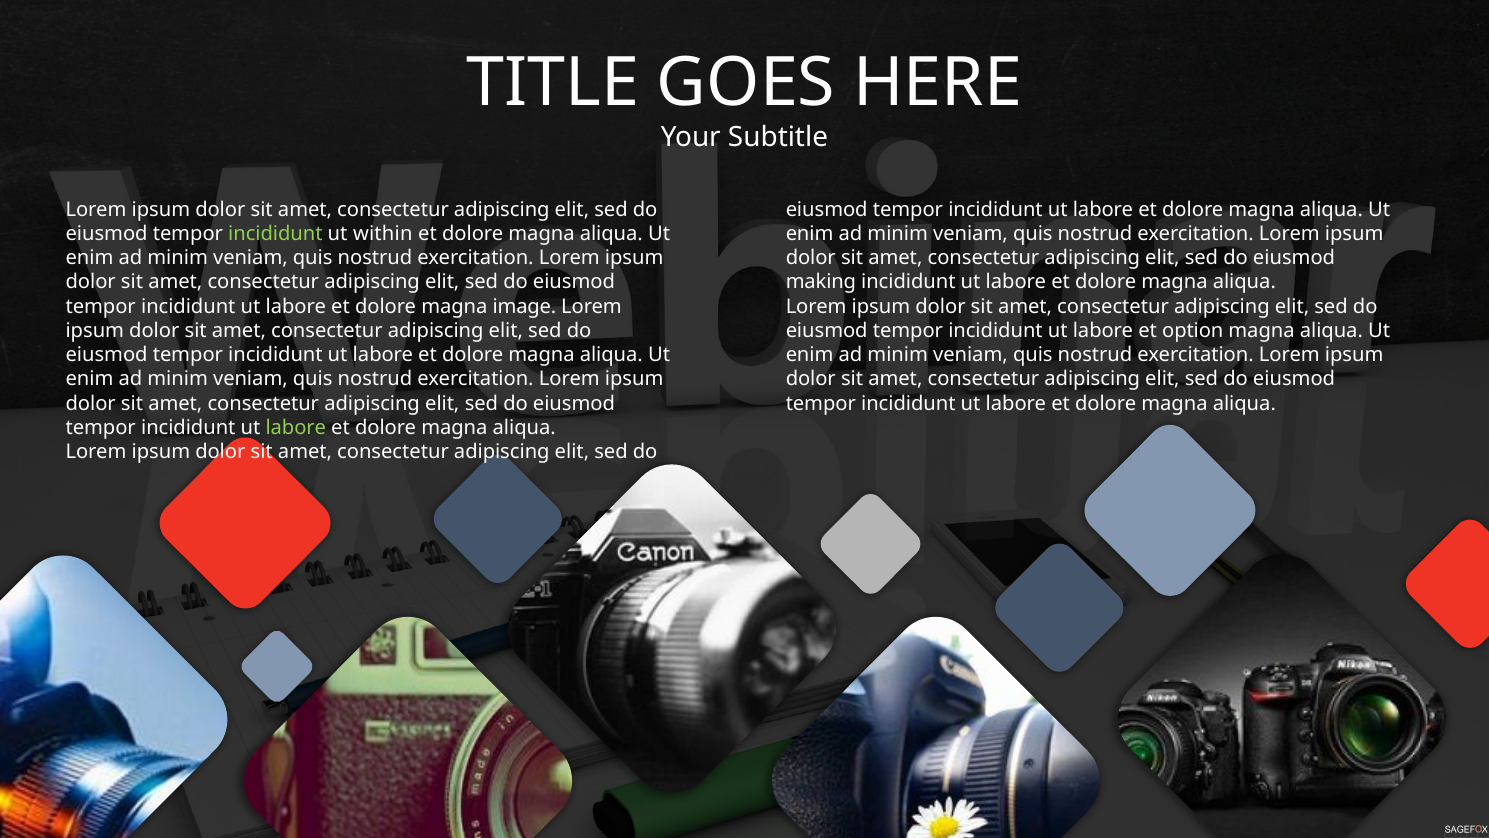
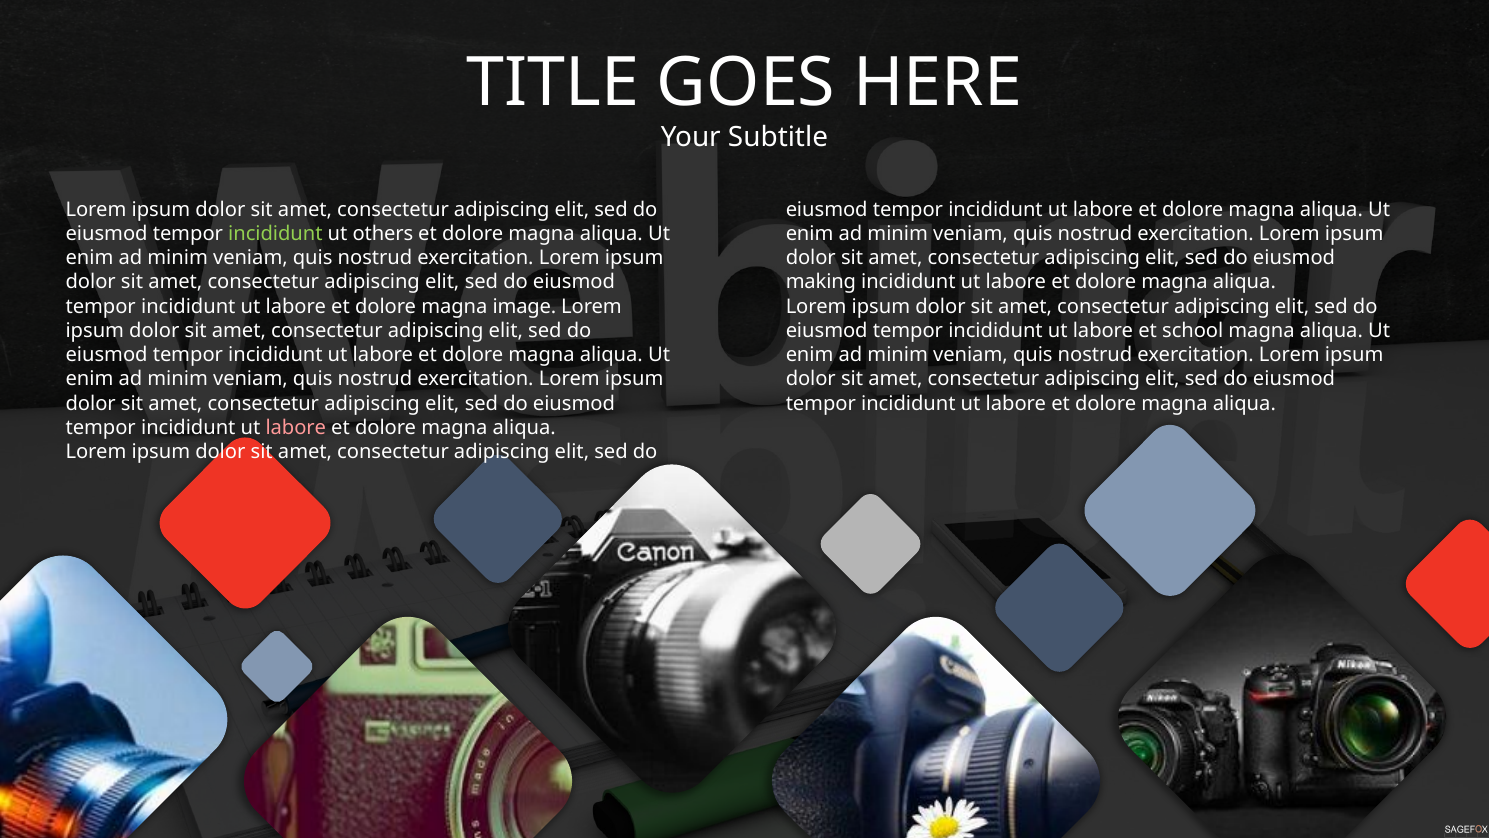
within: within -> others
option: option -> school
labore at (296, 427) colour: light green -> pink
